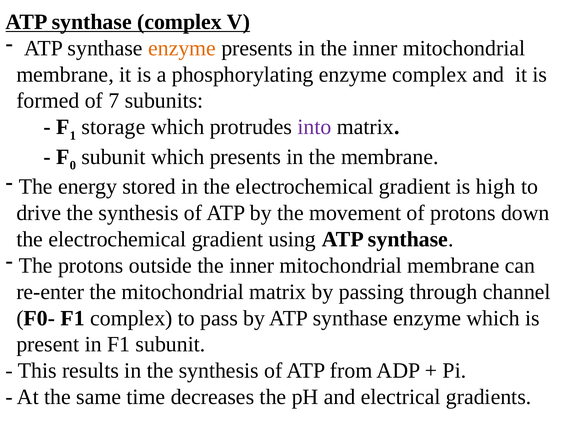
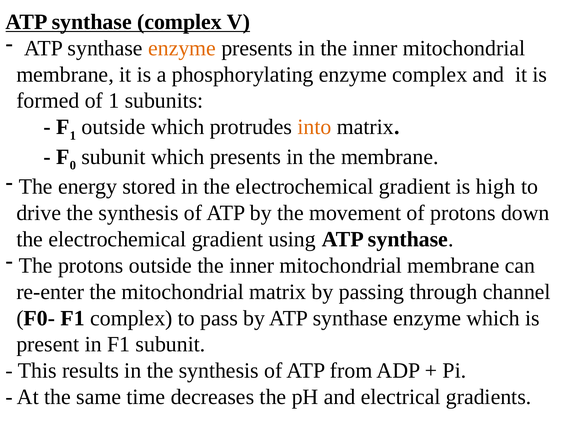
of 7: 7 -> 1
storage at (113, 127): storage -> outside
into colour: purple -> orange
